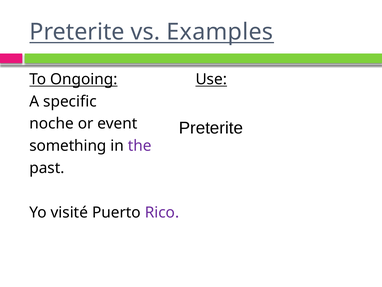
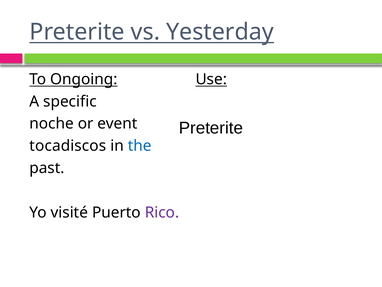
Examples: Examples -> Yesterday
something: something -> tocadiscos
the colour: purple -> blue
